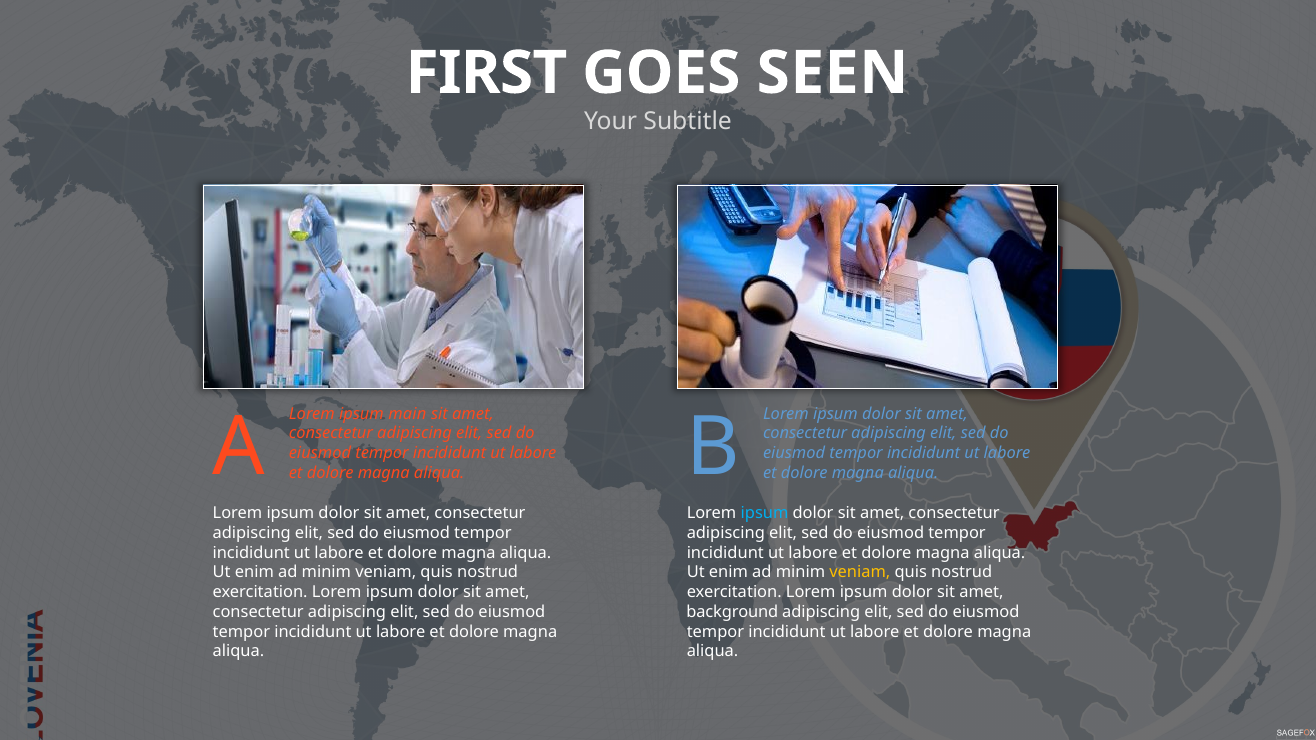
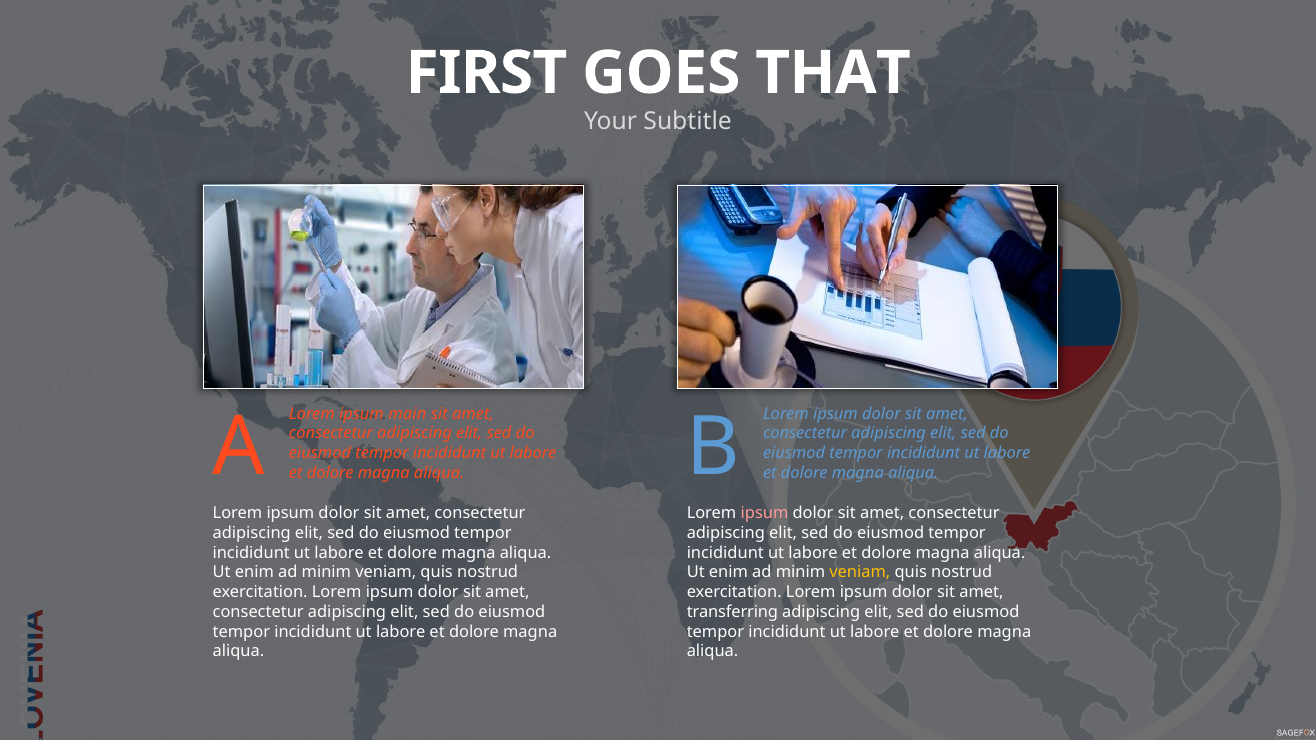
SEEN: SEEN -> THAT
ipsum at (765, 514) colour: light blue -> pink
background: background -> transferring
